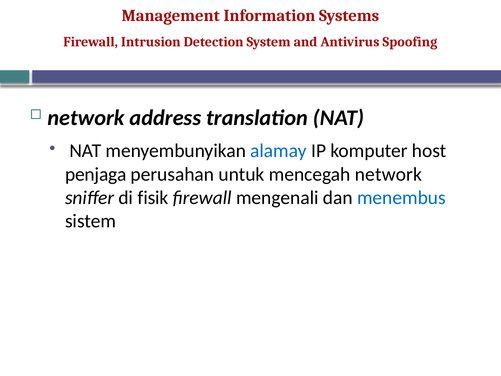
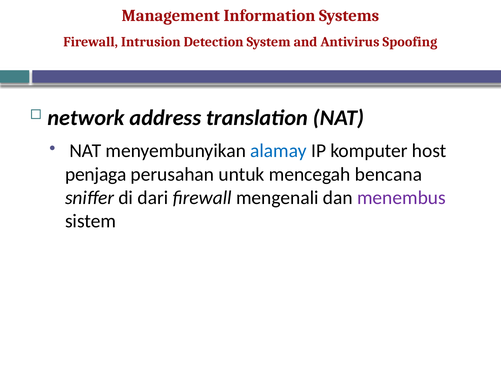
mencegah network: network -> bencana
fisik: fisik -> dari
menembus colour: blue -> purple
